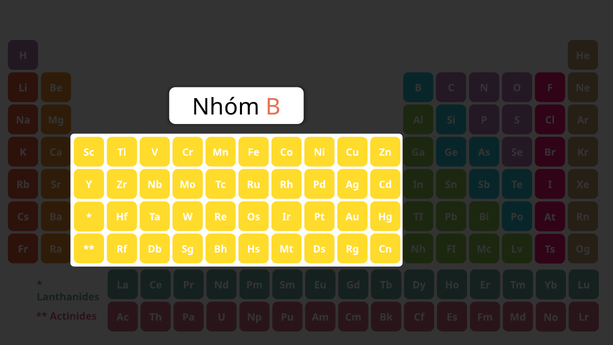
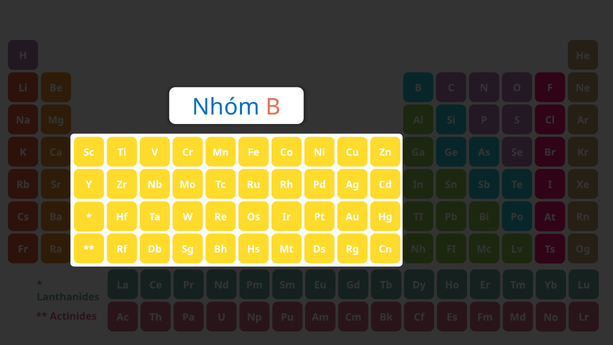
Nhóm colour: black -> blue
